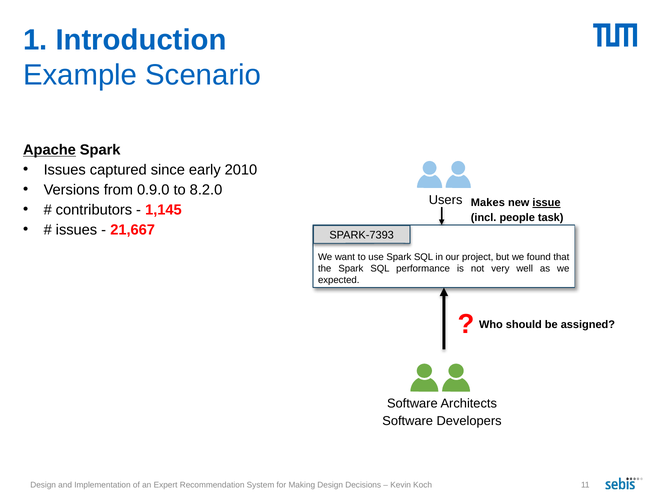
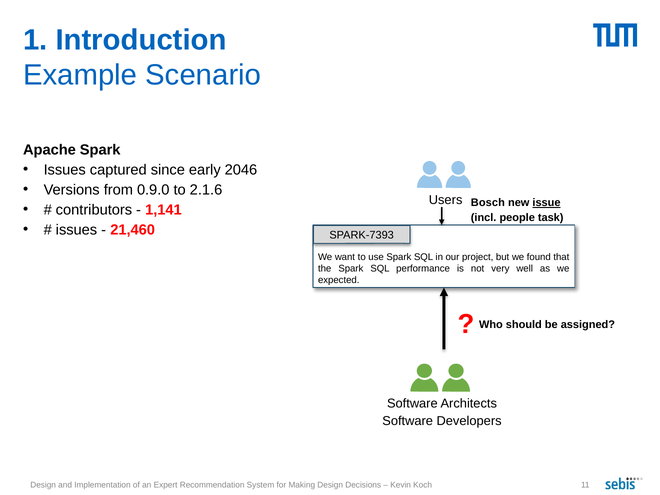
Apache underline: present -> none
2010: 2010 -> 2046
8.2.0: 8.2.0 -> 2.1.6
Makes: Makes -> Bosch
1,145: 1,145 -> 1,141
21,667: 21,667 -> 21,460
